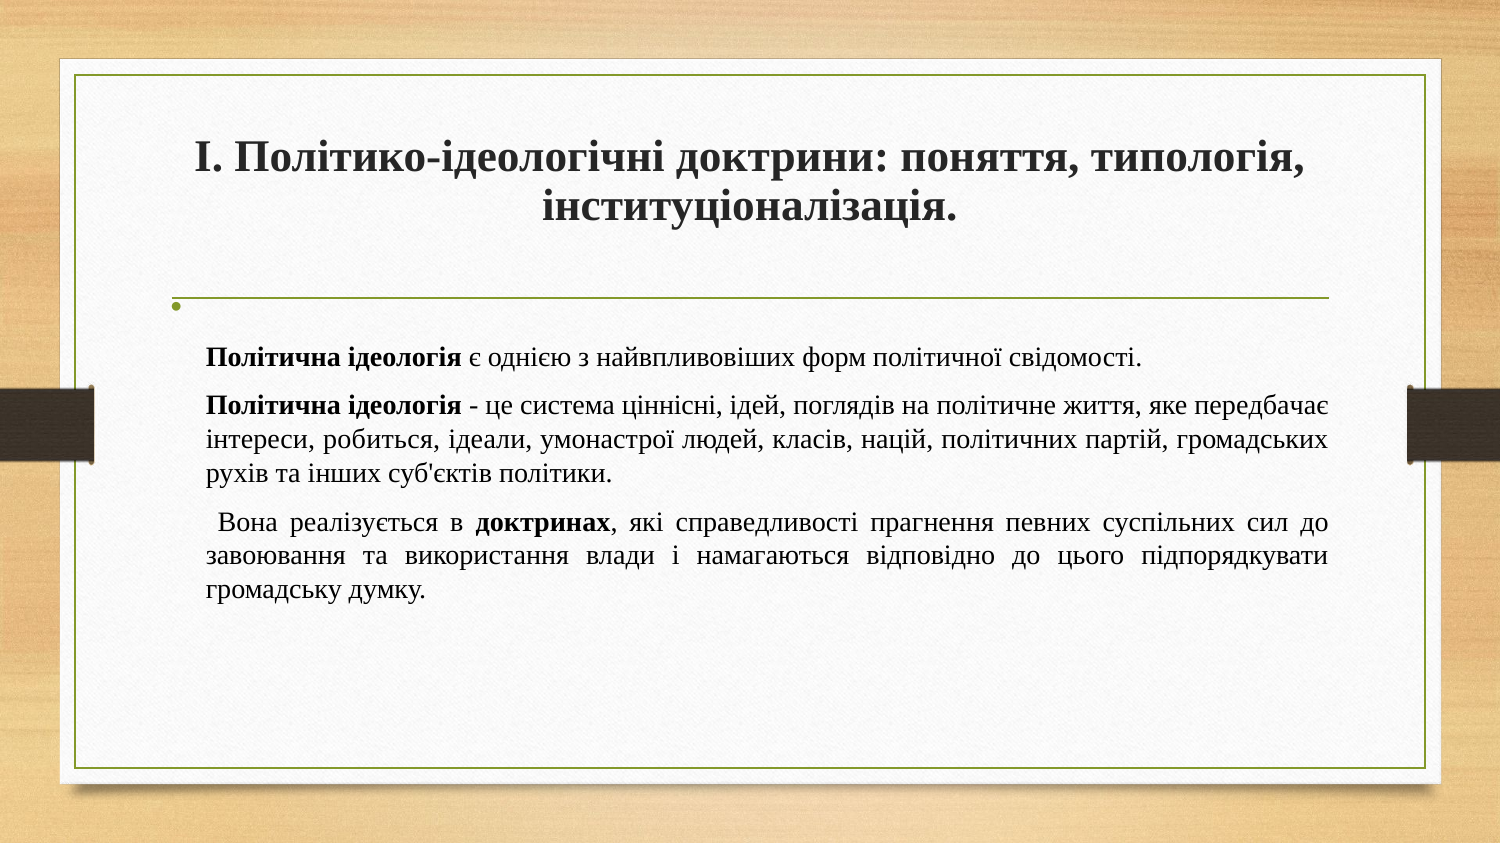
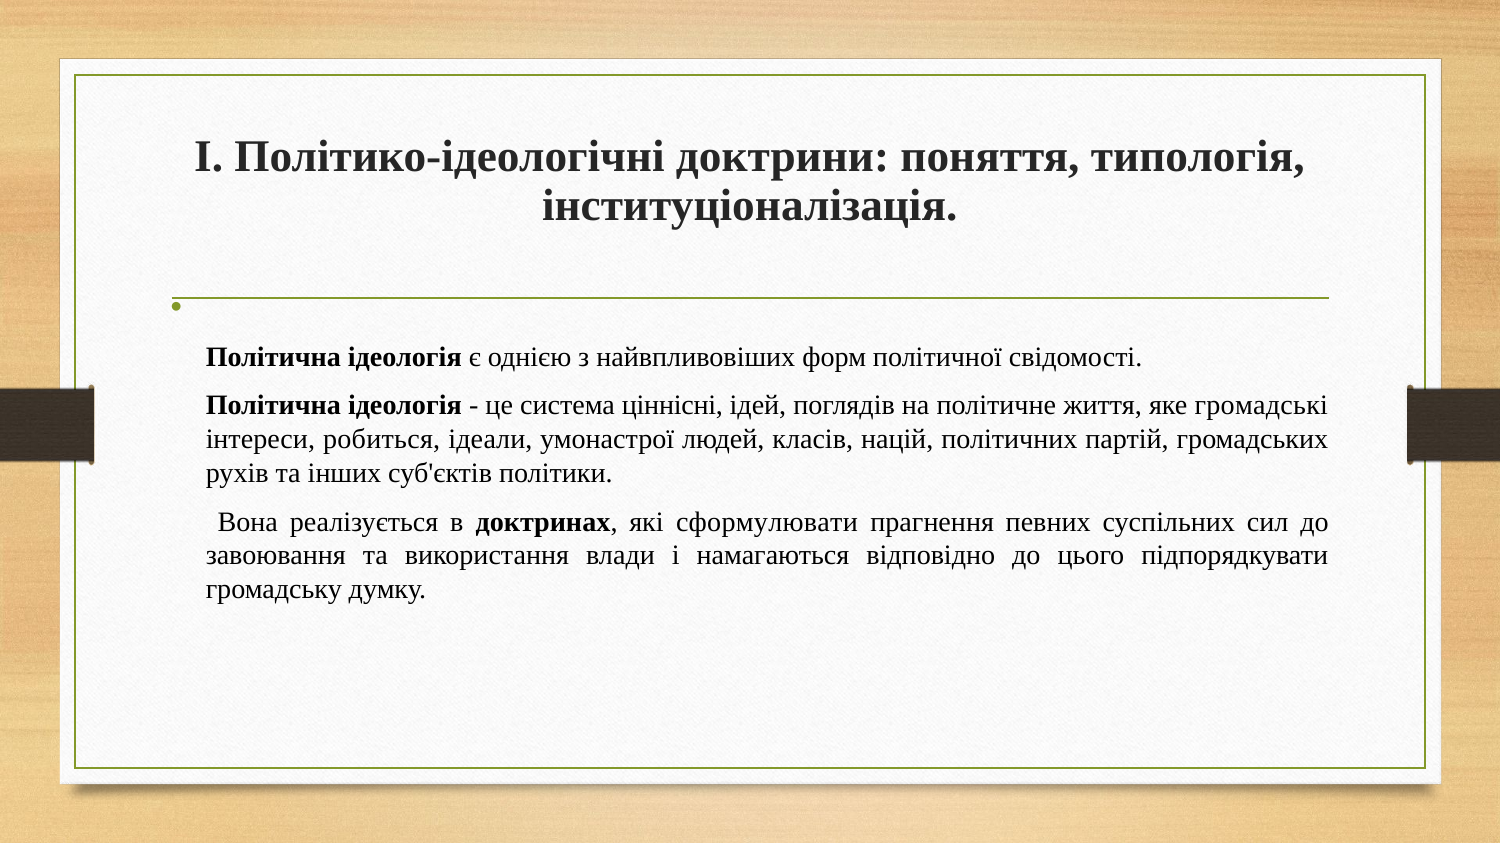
передбачає: передбачає -> громадські
справедливості: справедливості -> сформулювати
